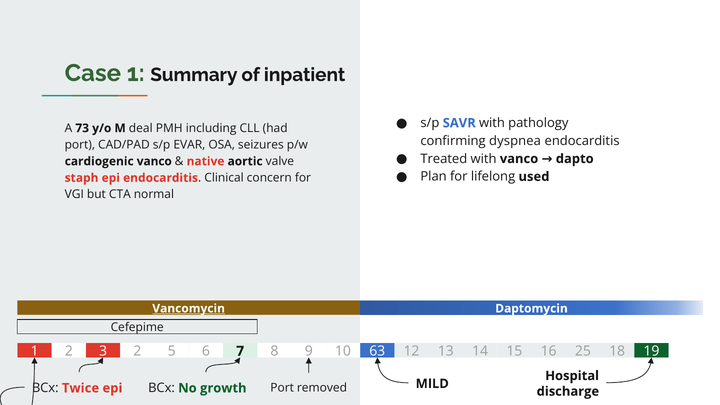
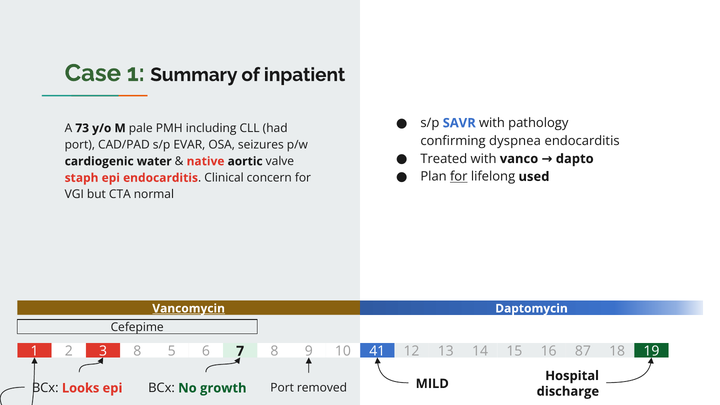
deal: deal -> pale
cardiogenic vanco: vanco -> water
for at (459, 177) underline: none -> present
2 at (137, 351): 2 -> 8
63: 63 -> 41
25: 25 -> 87
Twice: Twice -> Looks
